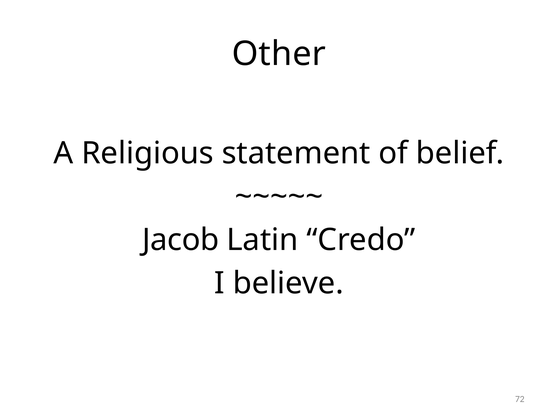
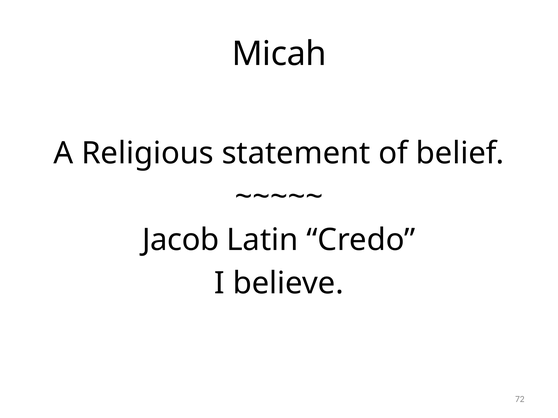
Other: Other -> Micah
